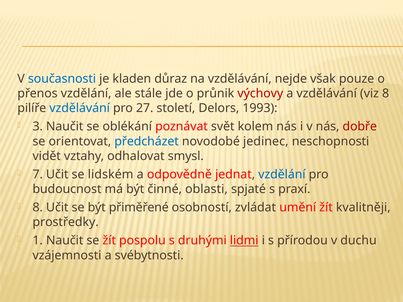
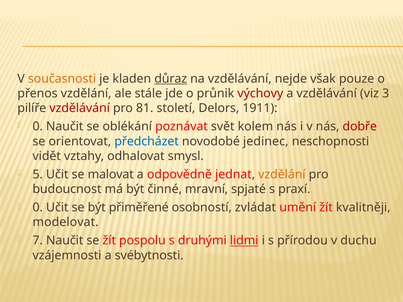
současnosti colour: blue -> orange
důraz underline: none -> present
viz 8: 8 -> 3
vzdělávání at (80, 108) colour: blue -> red
27: 27 -> 81
1993: 1993 -> 1911
3 at (38, 127): 3 -> 0
7: 7 -> 5
lidském: lidském -> malovat
vzdělání at (282, 175) colour: blue -> orange
oblasti: oblasti -> mravní
8 at (38, 208): 8 -> 0
prostředky: prostředky -> modelovat
1: 1 -> 7
